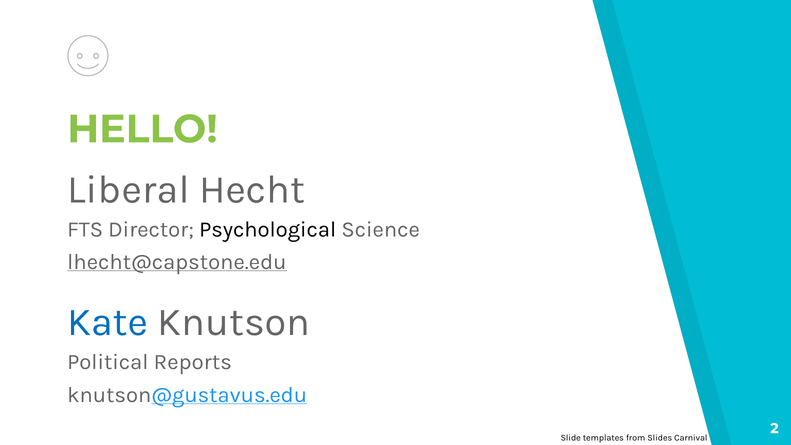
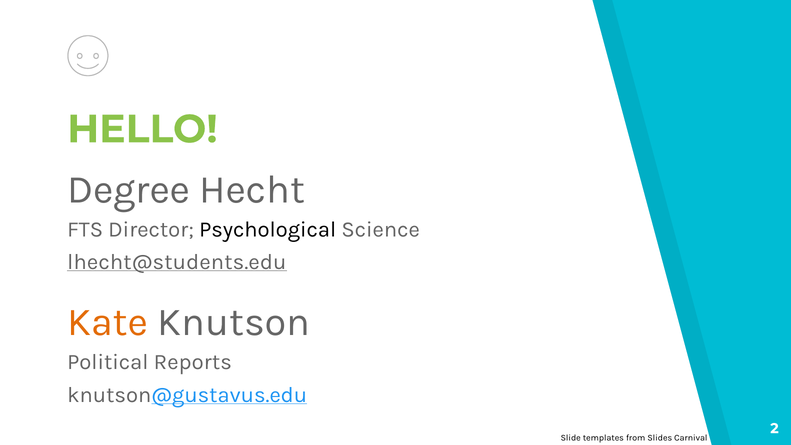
Liberal: Liberal -> Degree
lhecht@capstone.edu: lhecht@capstone.edu -> lhecht@students.edu
Kate colour: blue -> orange
